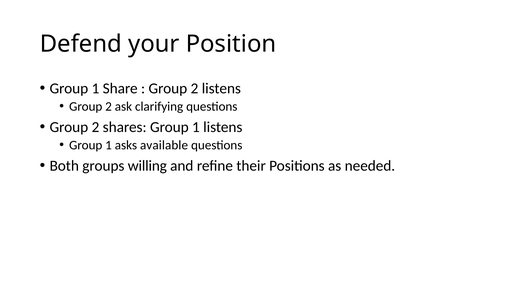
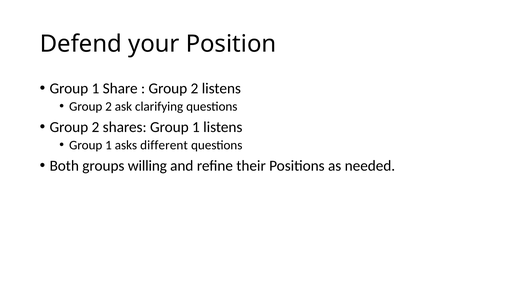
available: available -> different
